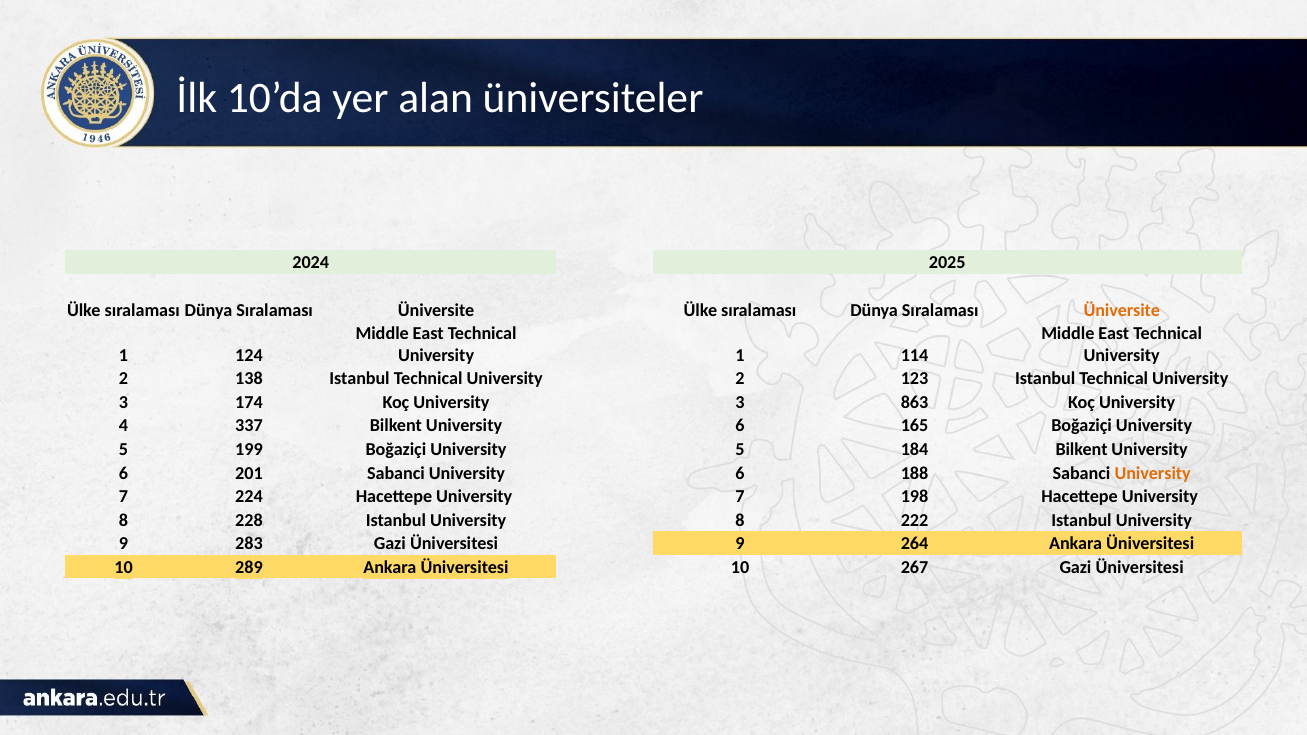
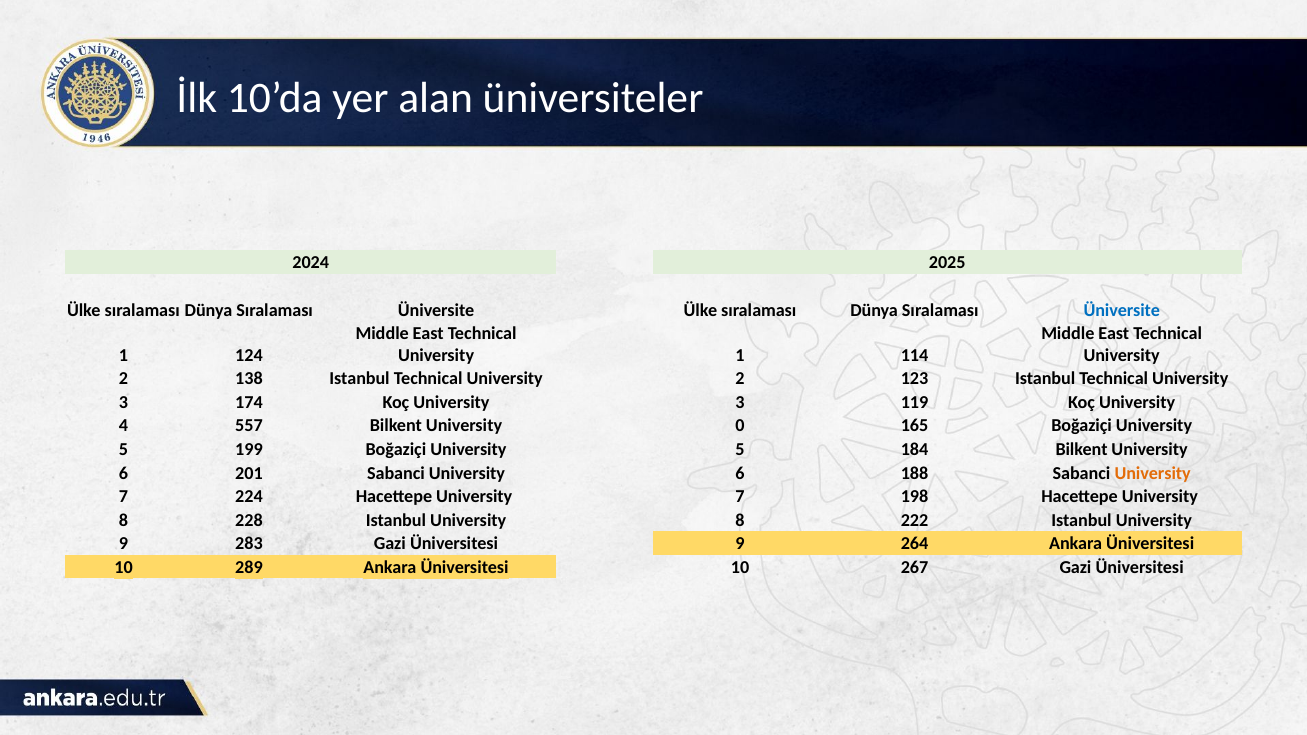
Üniversite at (1122, 310) colour: orange -> blue
863: 863 -> 119
337: 337 -> 557
6 at (740, 426): 6 -> 0
